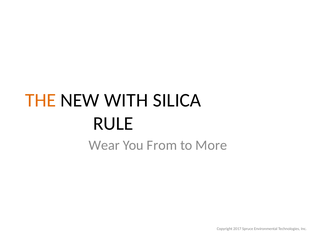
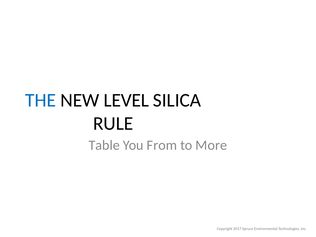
THE colour: orange -> blue
WITH: WITH -> LEVEL
Wear: Wear -> Table
